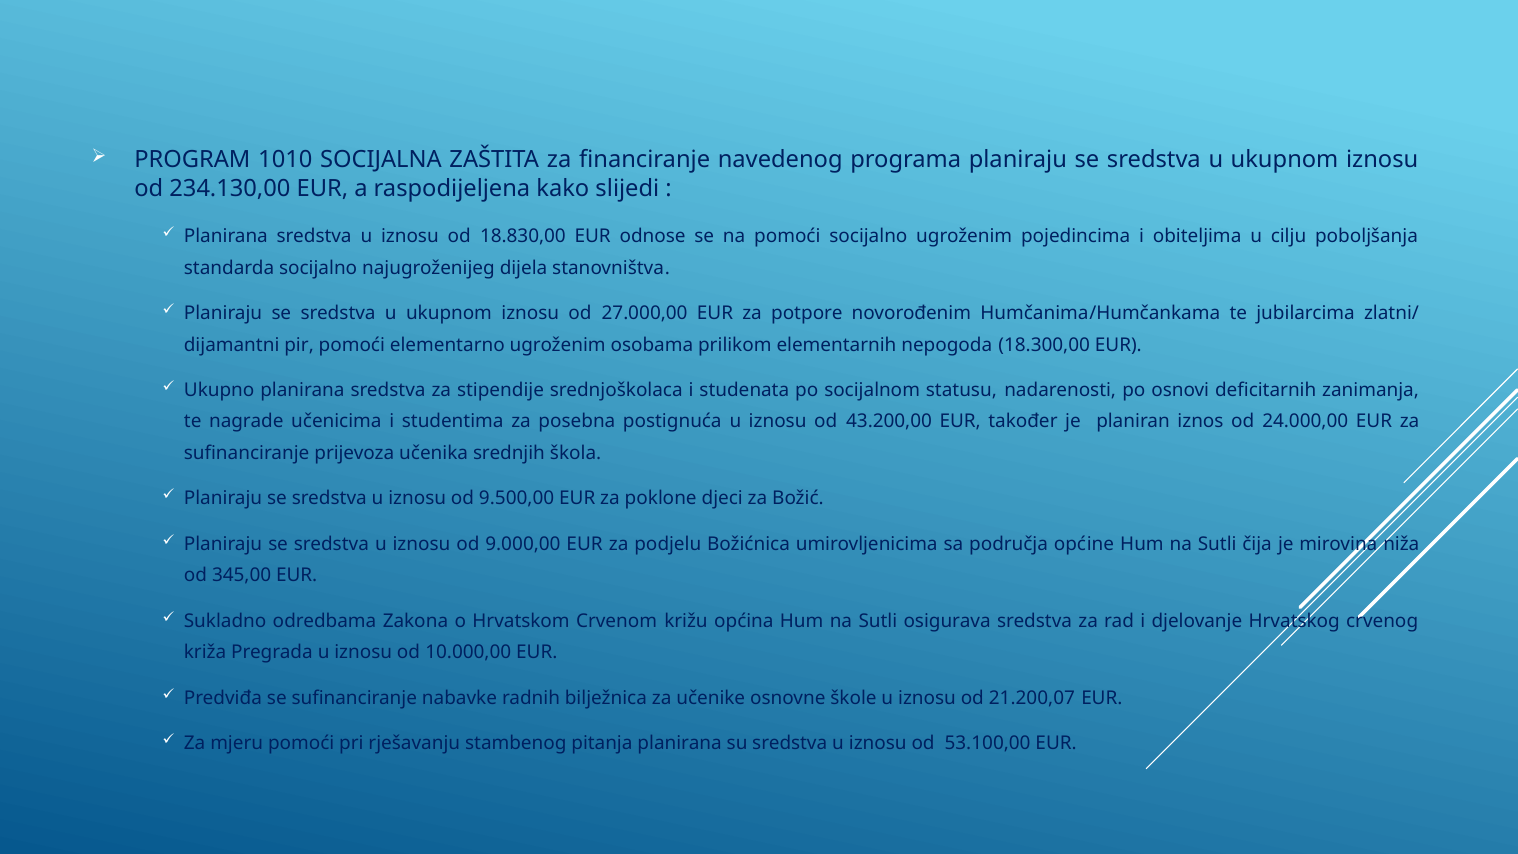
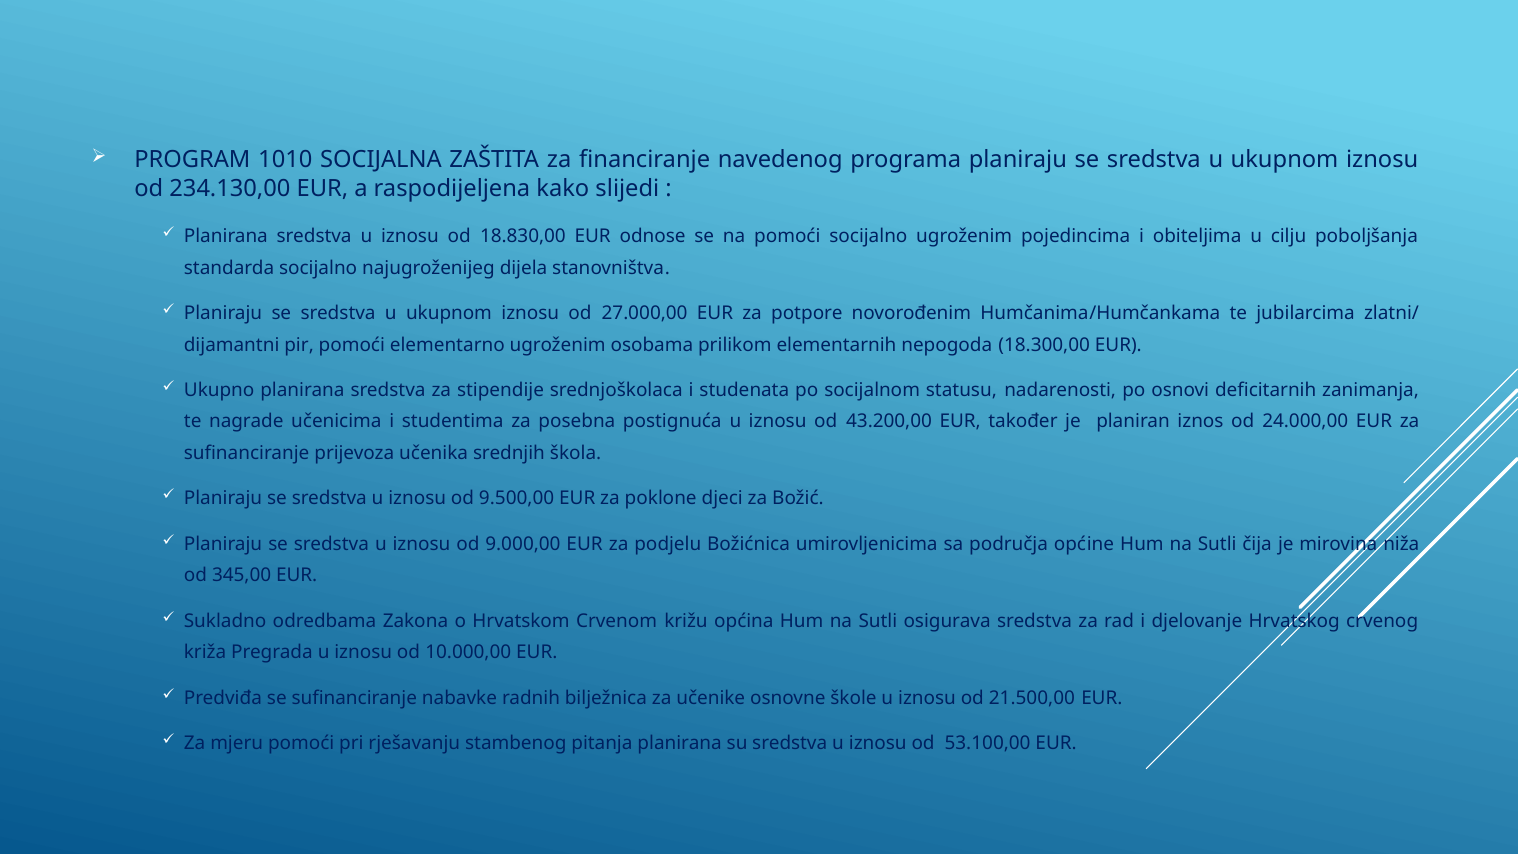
21.200,07: 21.200,07 -> 21.500,00
